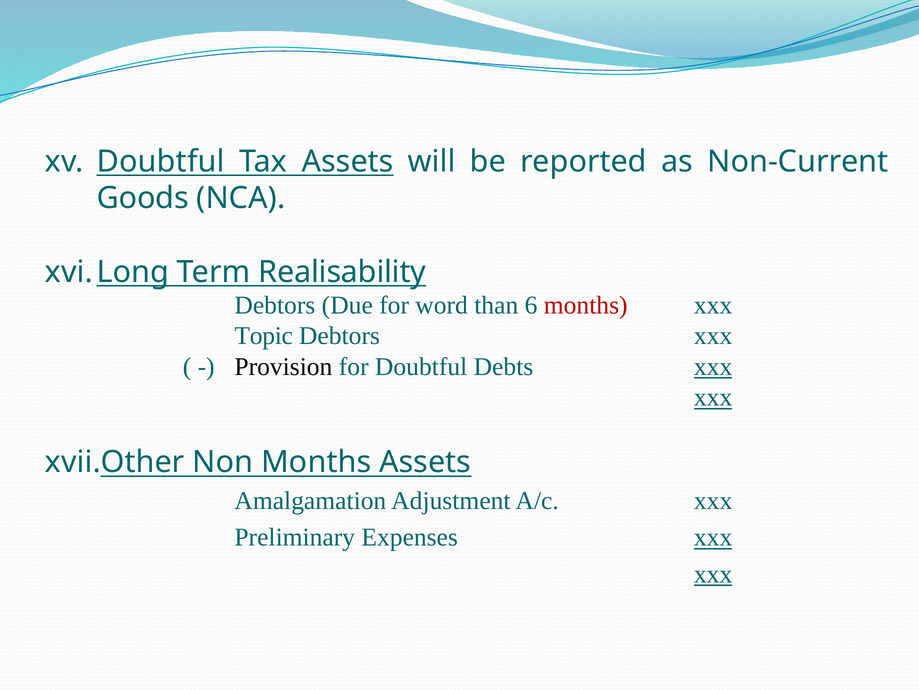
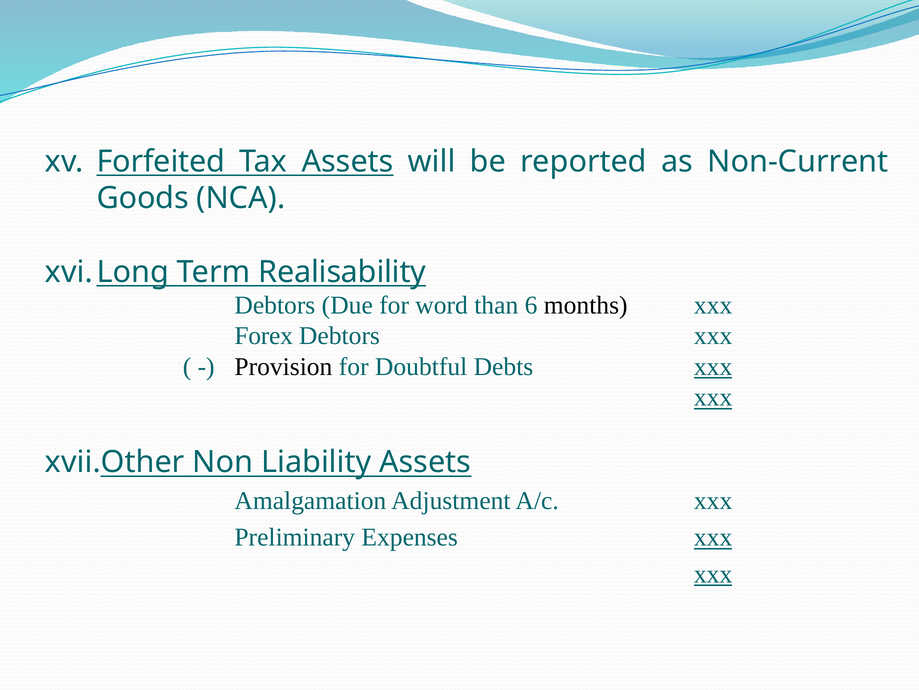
Doubtful at (161, 161): Doubtful -> Forfeited
months at (586, 305) colour: red -> black
Topic: Topic -> Forex
Non Months: Months -> Liability
